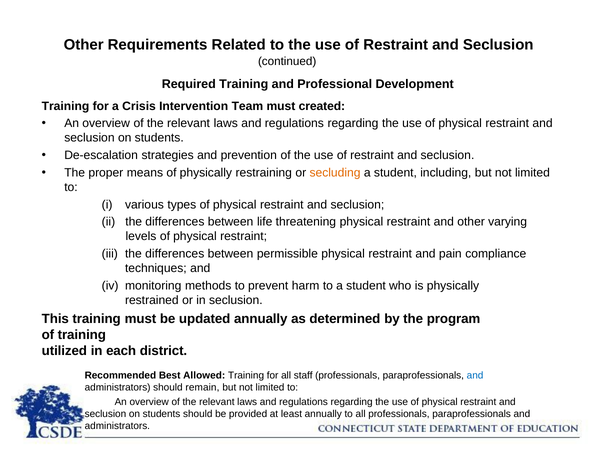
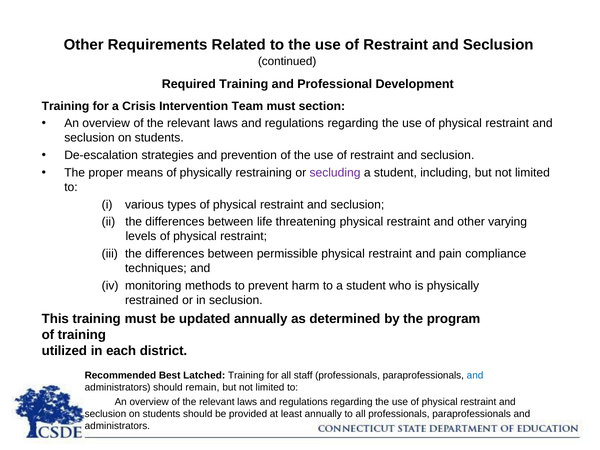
created: created -> section
secluding colour: orange -> purple
Allowed: Allowed -> Latched
